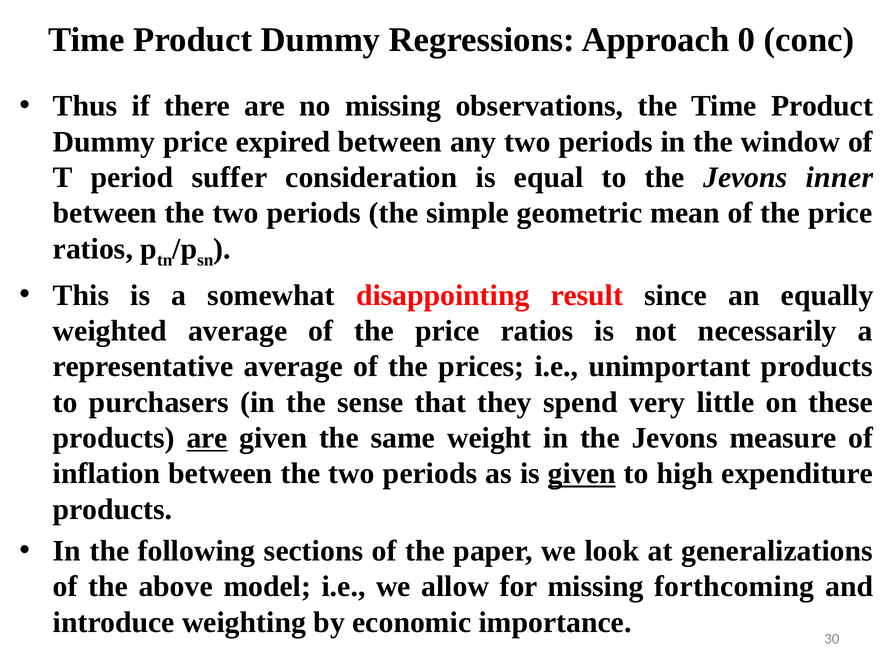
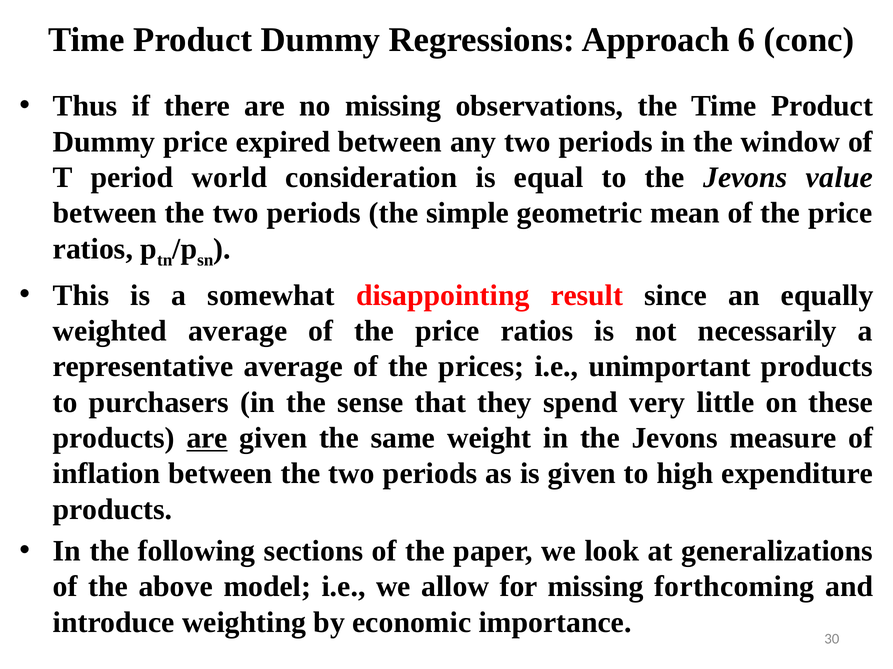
0: 0 -> 6
suffer: suffer -> world
inner: inner -> value
given at (582, 474) underline: present -> none
